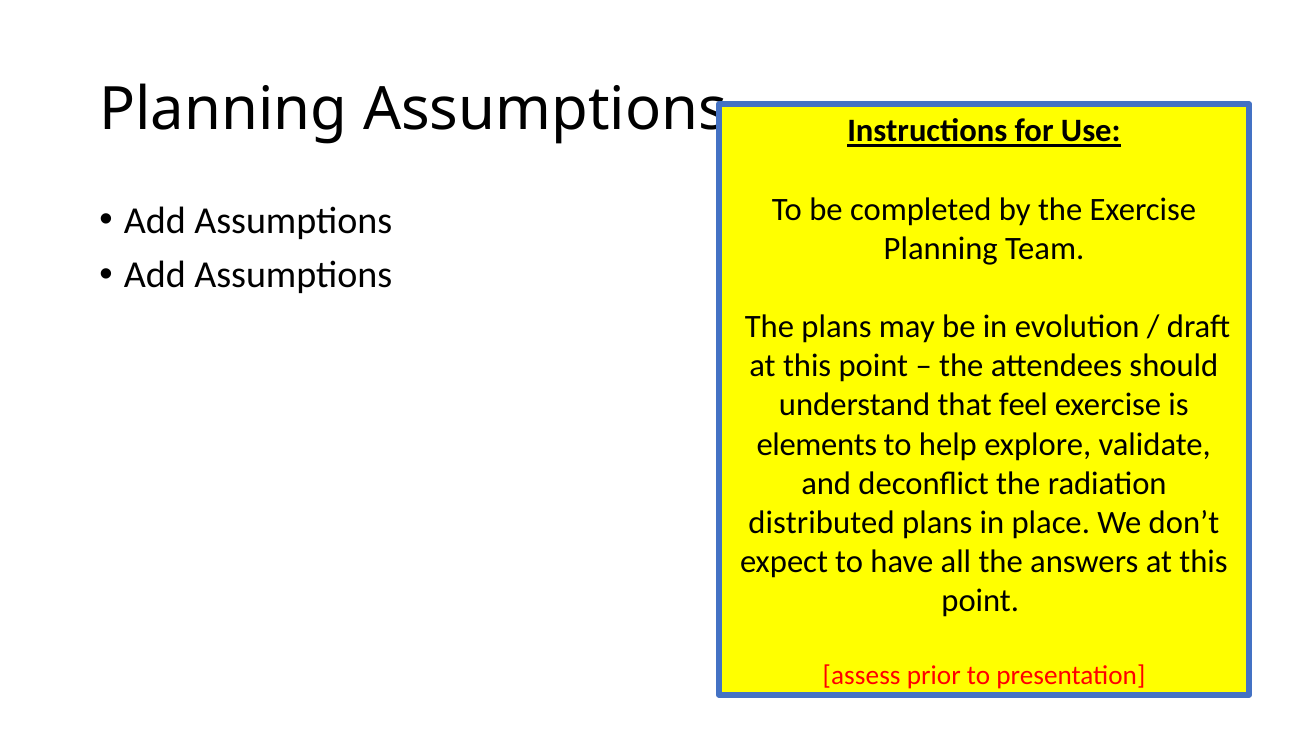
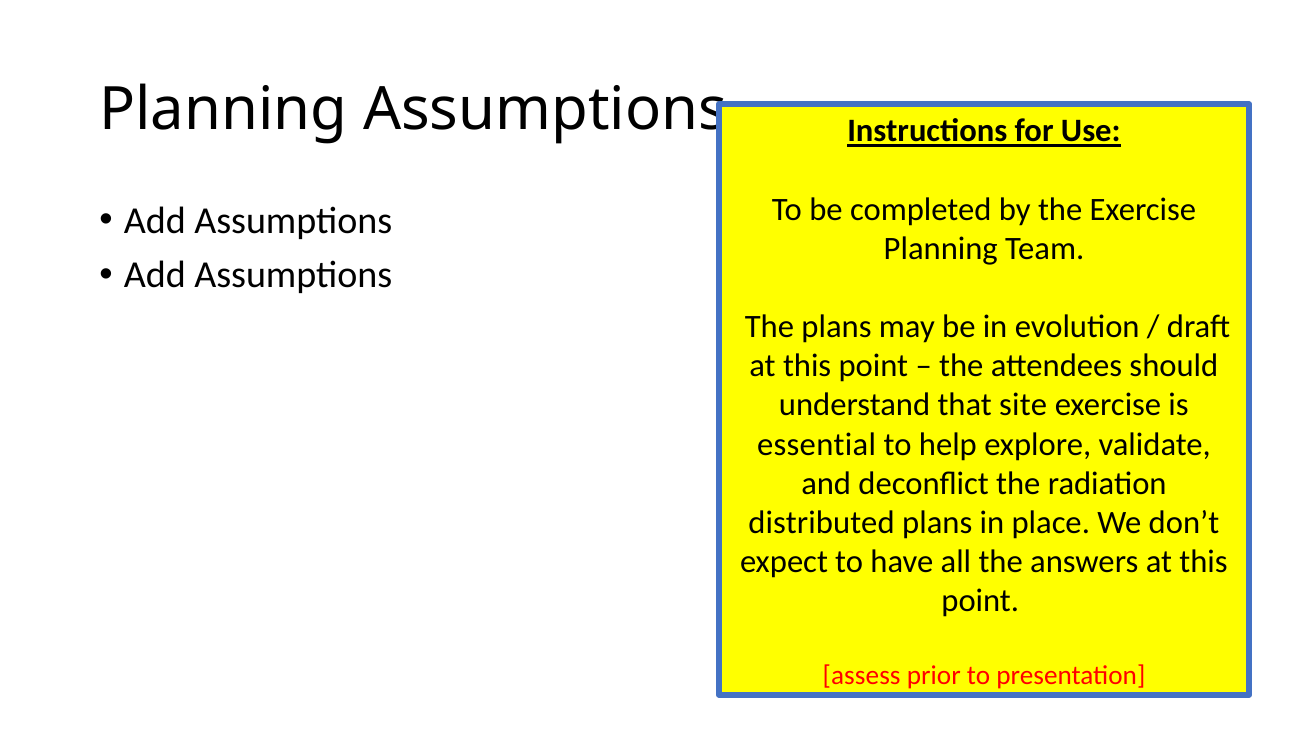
feel: feel -> site
elements: elements -> essential
